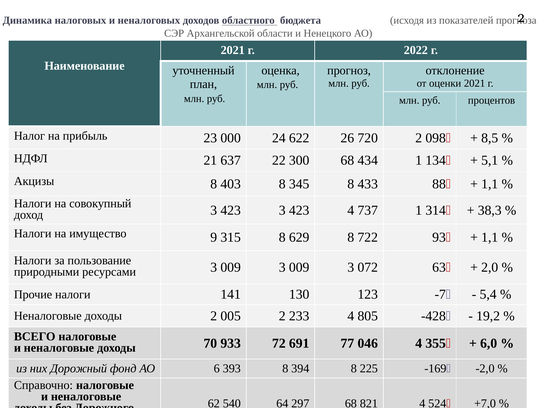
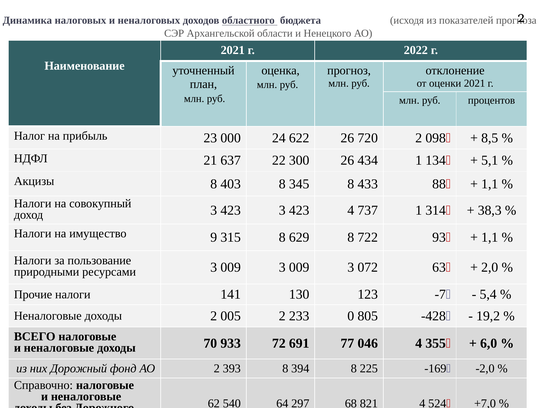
300 68: 68 -> 26
233 4: 4 -> 0
АО 6: 6 -> 2
